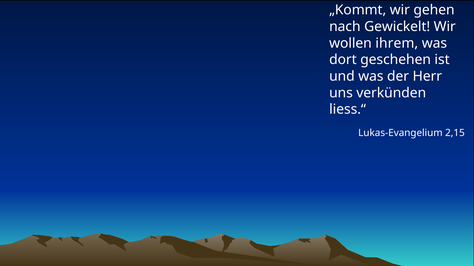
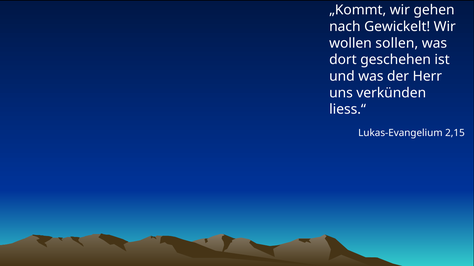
ihrem: ihrem -> sollen
